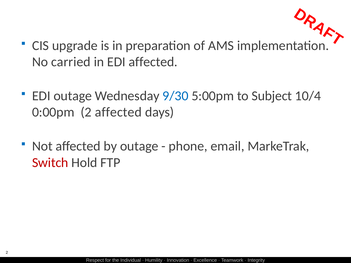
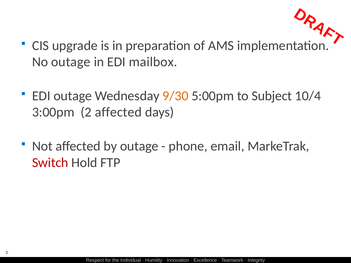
No carried: carried -> outage
EDI affected: affected -> mailbox
9/30 colour: blue -> orange
0:00pm: 0:00pm -> 3:00pm
